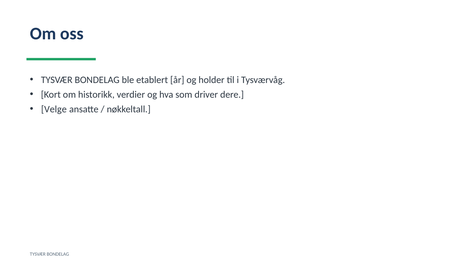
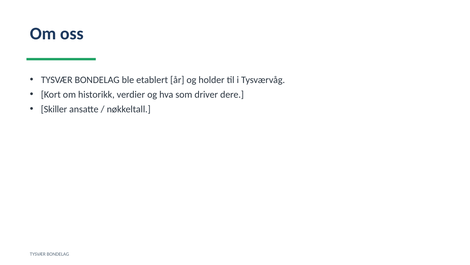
Velge: Velge -> Skiller
